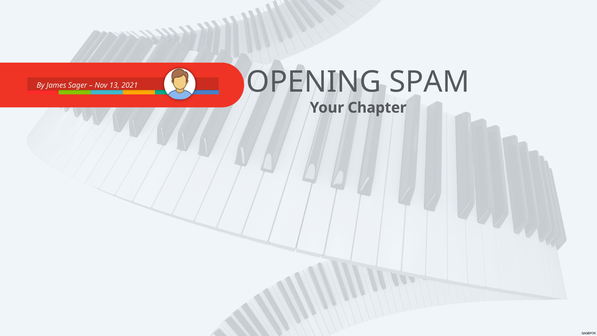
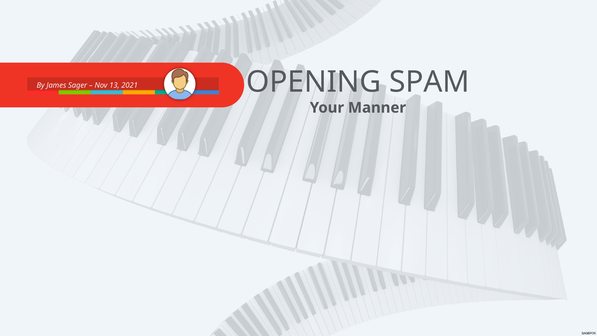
Chapter: Chapter -> Manner
